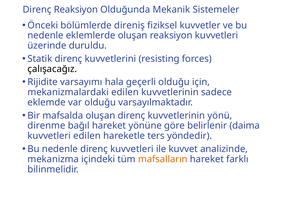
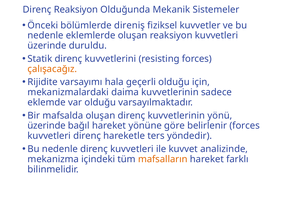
çalışacağız colour: black -> orange
mekanizmalardaki edilen: edilen -> daima
direnme at (46, 126): direnme -> üzerinde
belirlenir daima: daima -> forces
kuvvetleri edilen: edilen -> direnç
